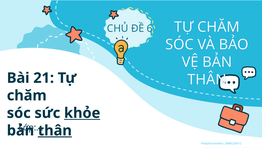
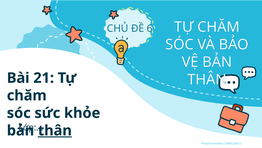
khỏe underline: present -> none
